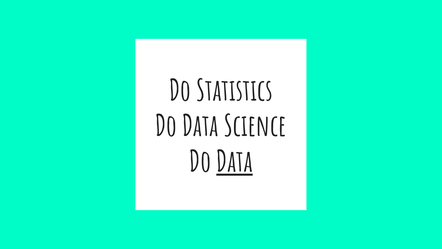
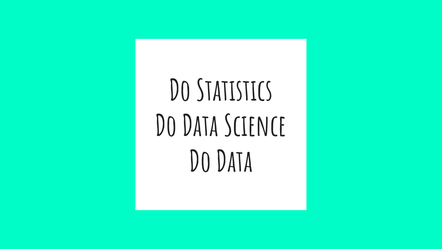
Data at (234, 162) underline: present -> none
